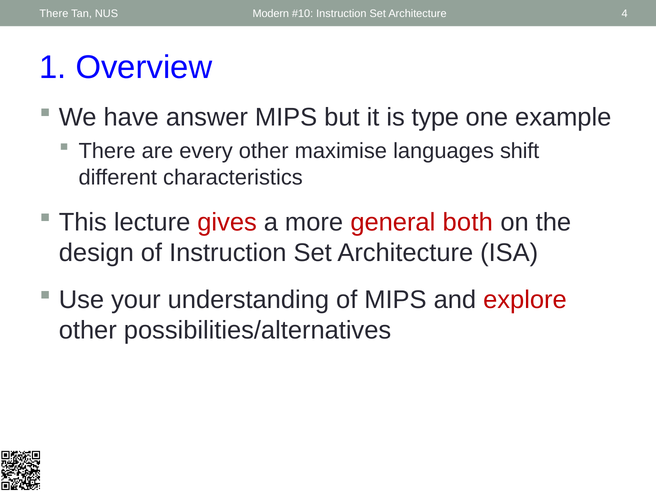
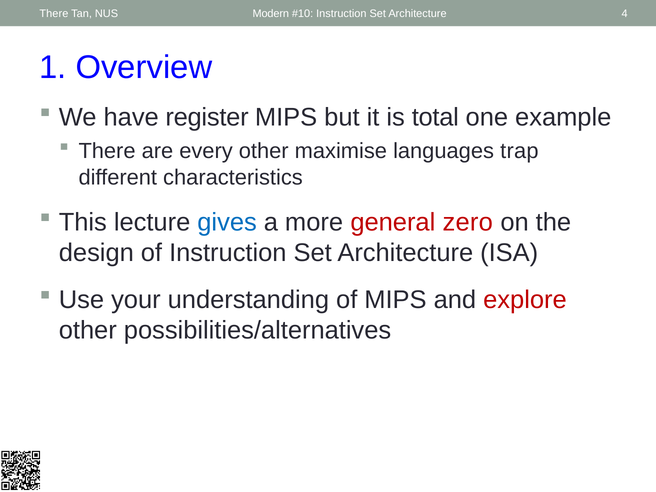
answer: answer -> register
type: type -> total
shift: shift -> trap
gives colour: red -> blue
both: both -> zero
